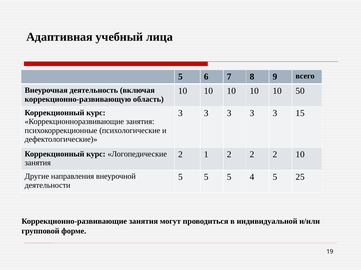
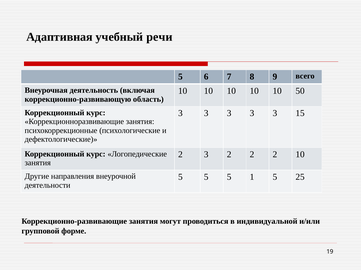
лица: лица -> речи
2 1: 1 -> 3
4: 4 -> 1
